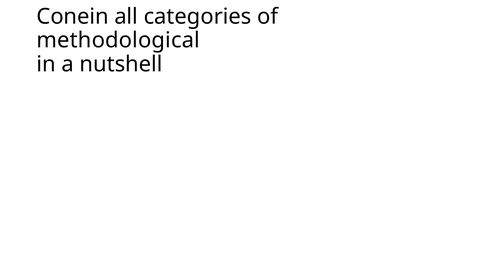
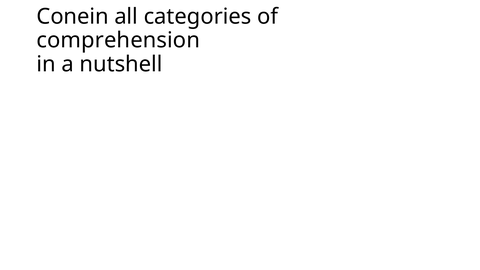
methodological: methodological -> comprehension
